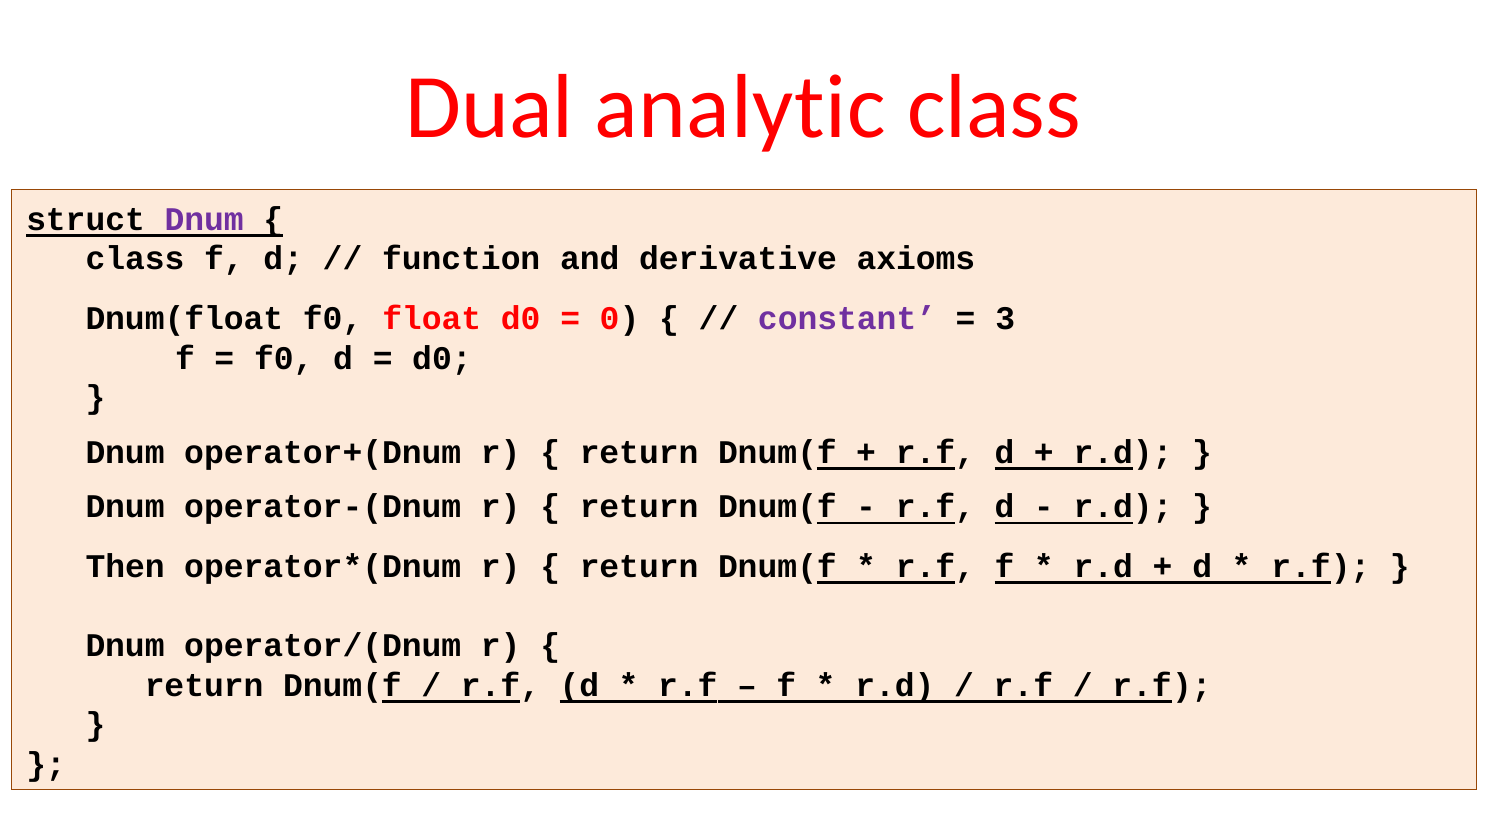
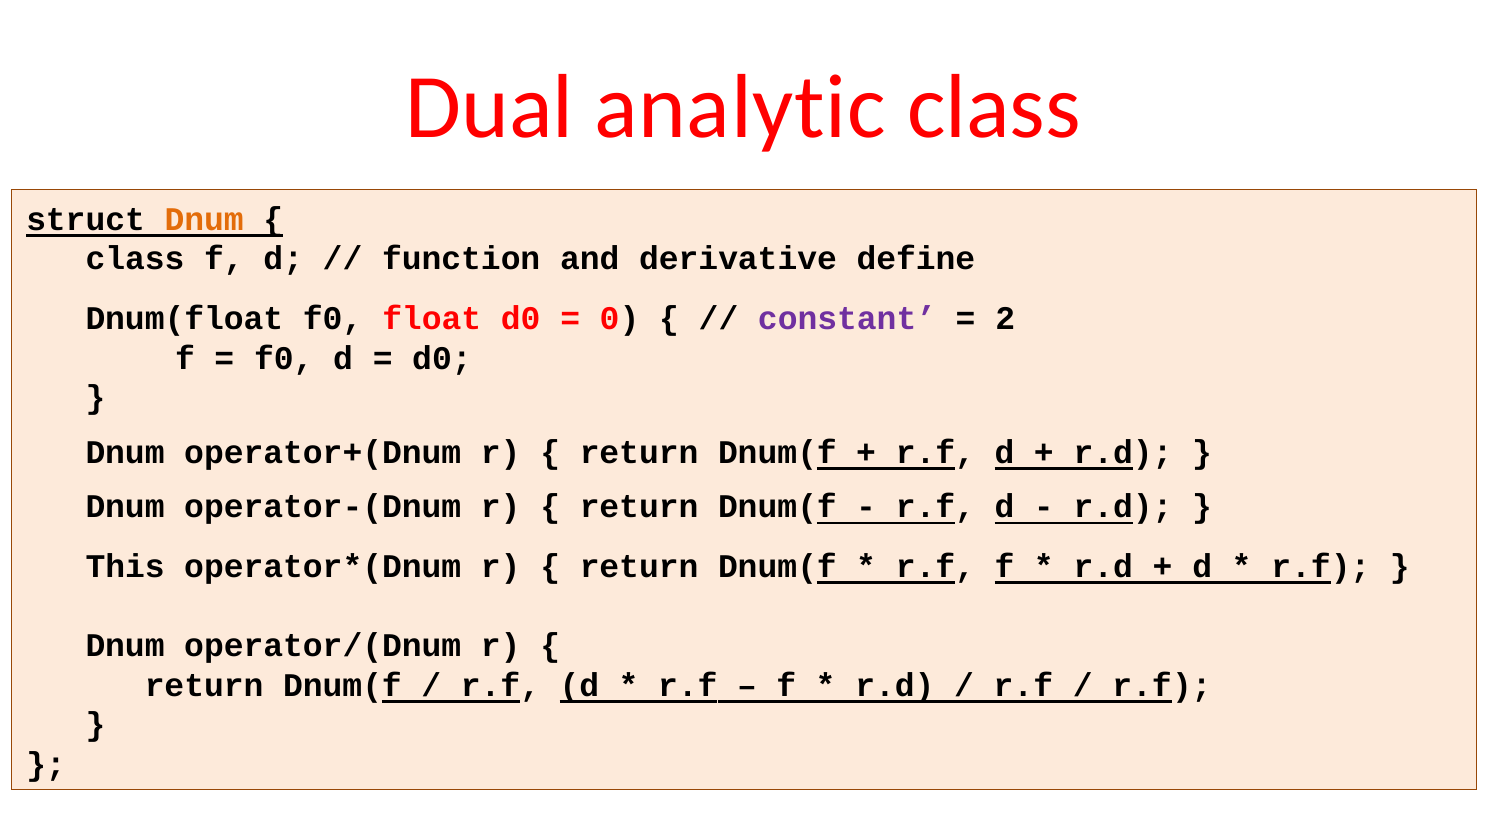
Dnum at (204, 219) colour: purple -> orange
axioms: axioms -> define
3: 3 -> 2
Then: Then -> This
